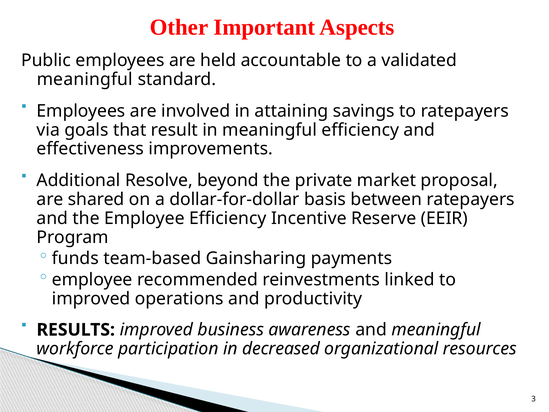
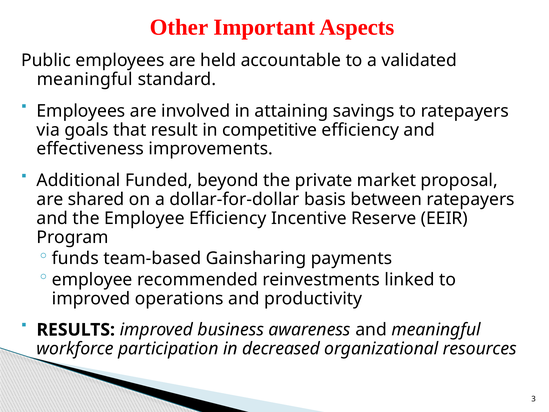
in meaningful: meaningful -> competitive
Resolve: Resolve -> Funded
